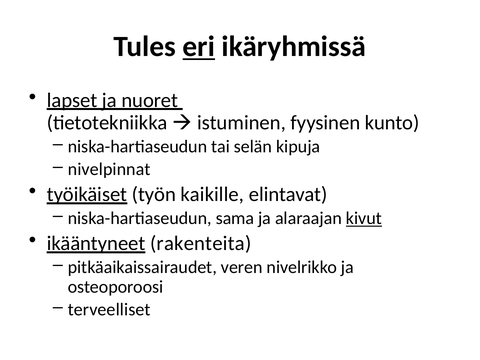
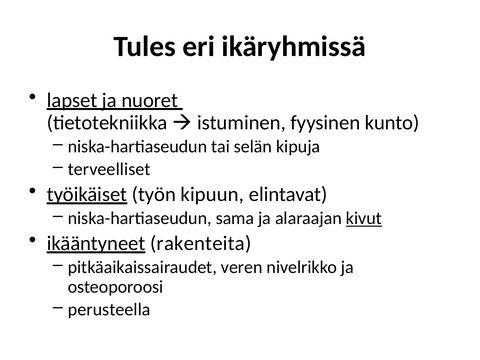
eri underline: present -> none
nivelpinnat: nivelpinnat -> terveelliset
kaikille: kaikille -> kipuun
terveelliset: terveelliset -> perusteella
